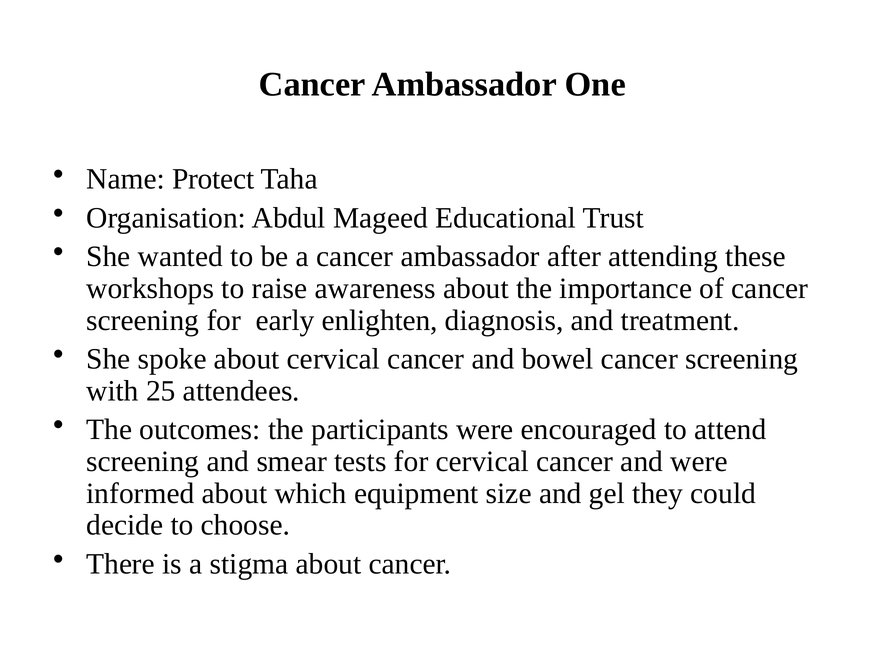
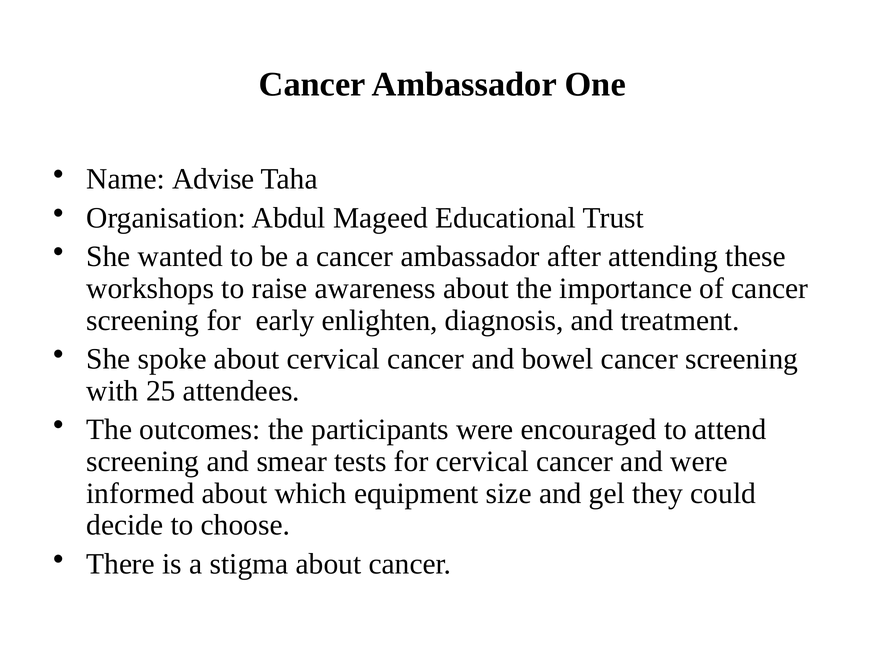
Protect: Protect -> Advise
